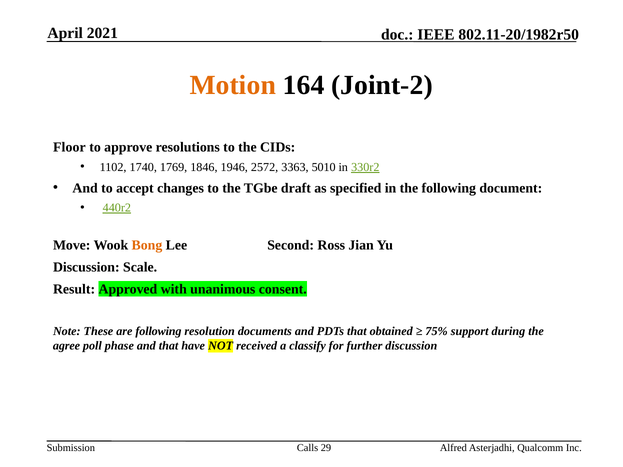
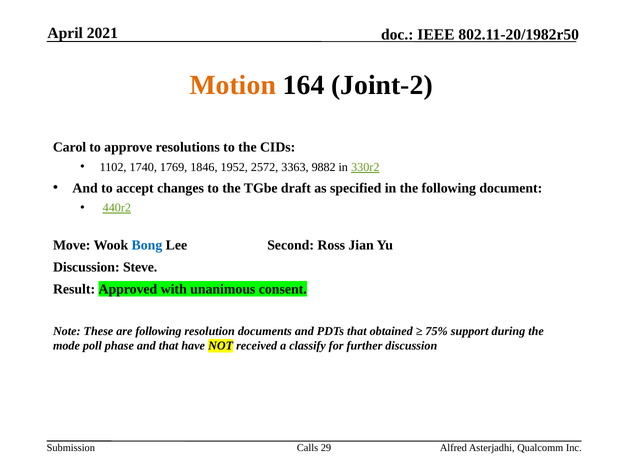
Floor: Floor -> Carol
1946: 1946 -> 1952
5010: 5010 -> 9882
Bong colour: orange -> blue
Scale: Scale -> Steve
agree: agree -> mode
